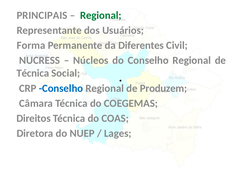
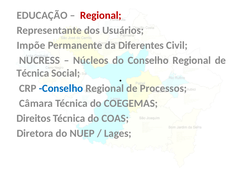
PRINCIPAIS: PRINCIPAIS -> EDUCAÇÃO
Regional at (101, 15) colour: green -> red
Forma: Forma -> Impõe
Produzem: Produzem -> Processos
